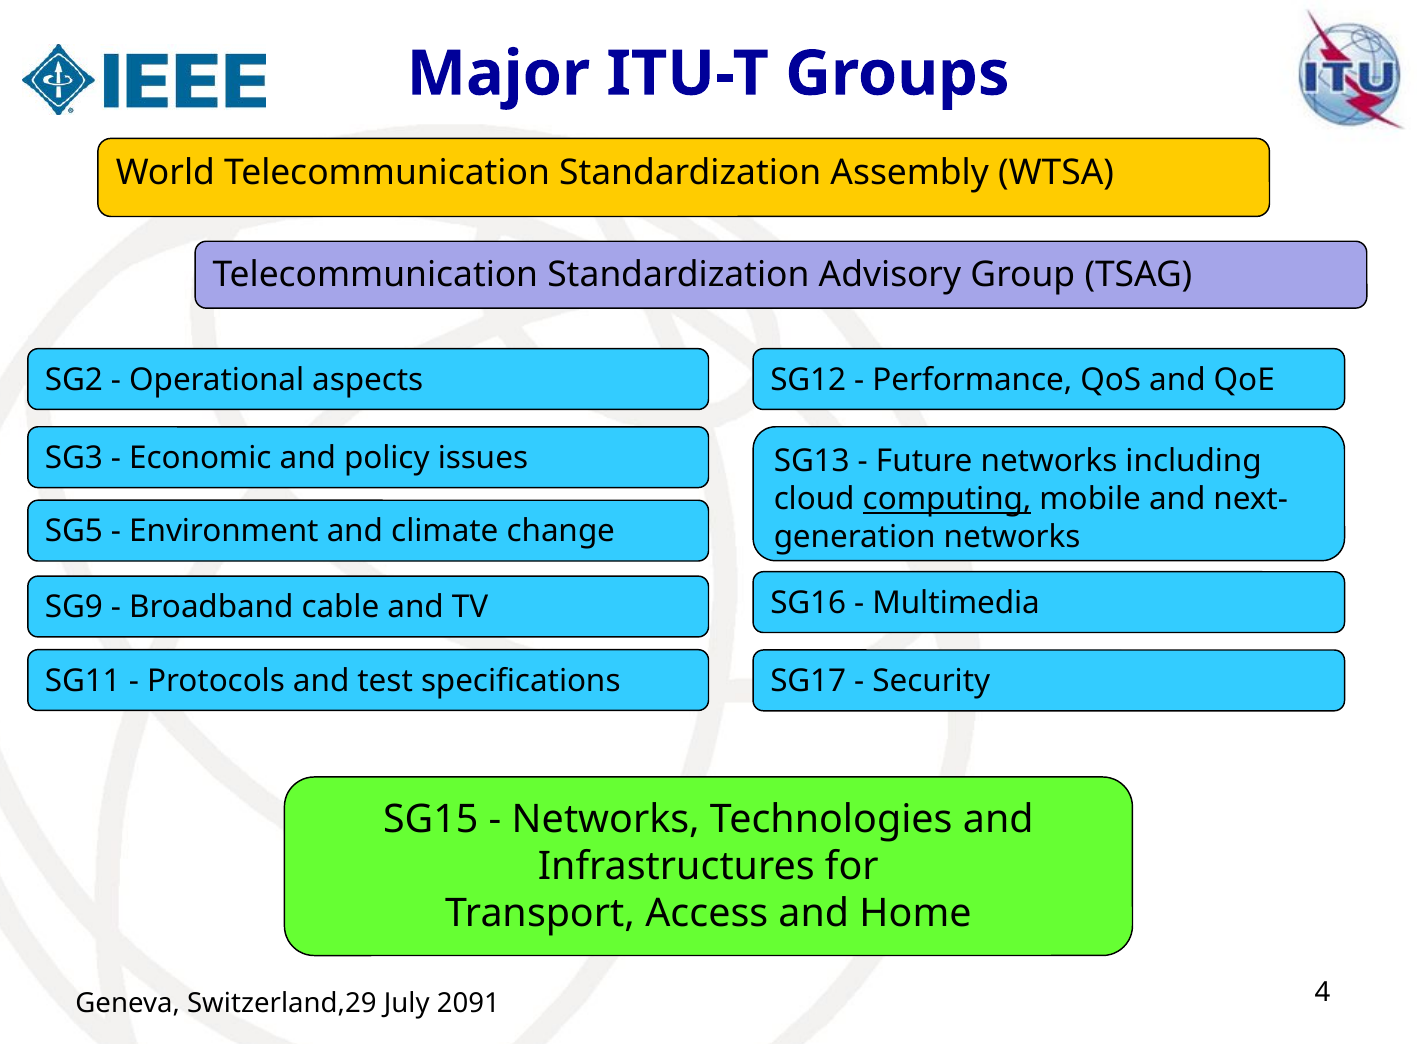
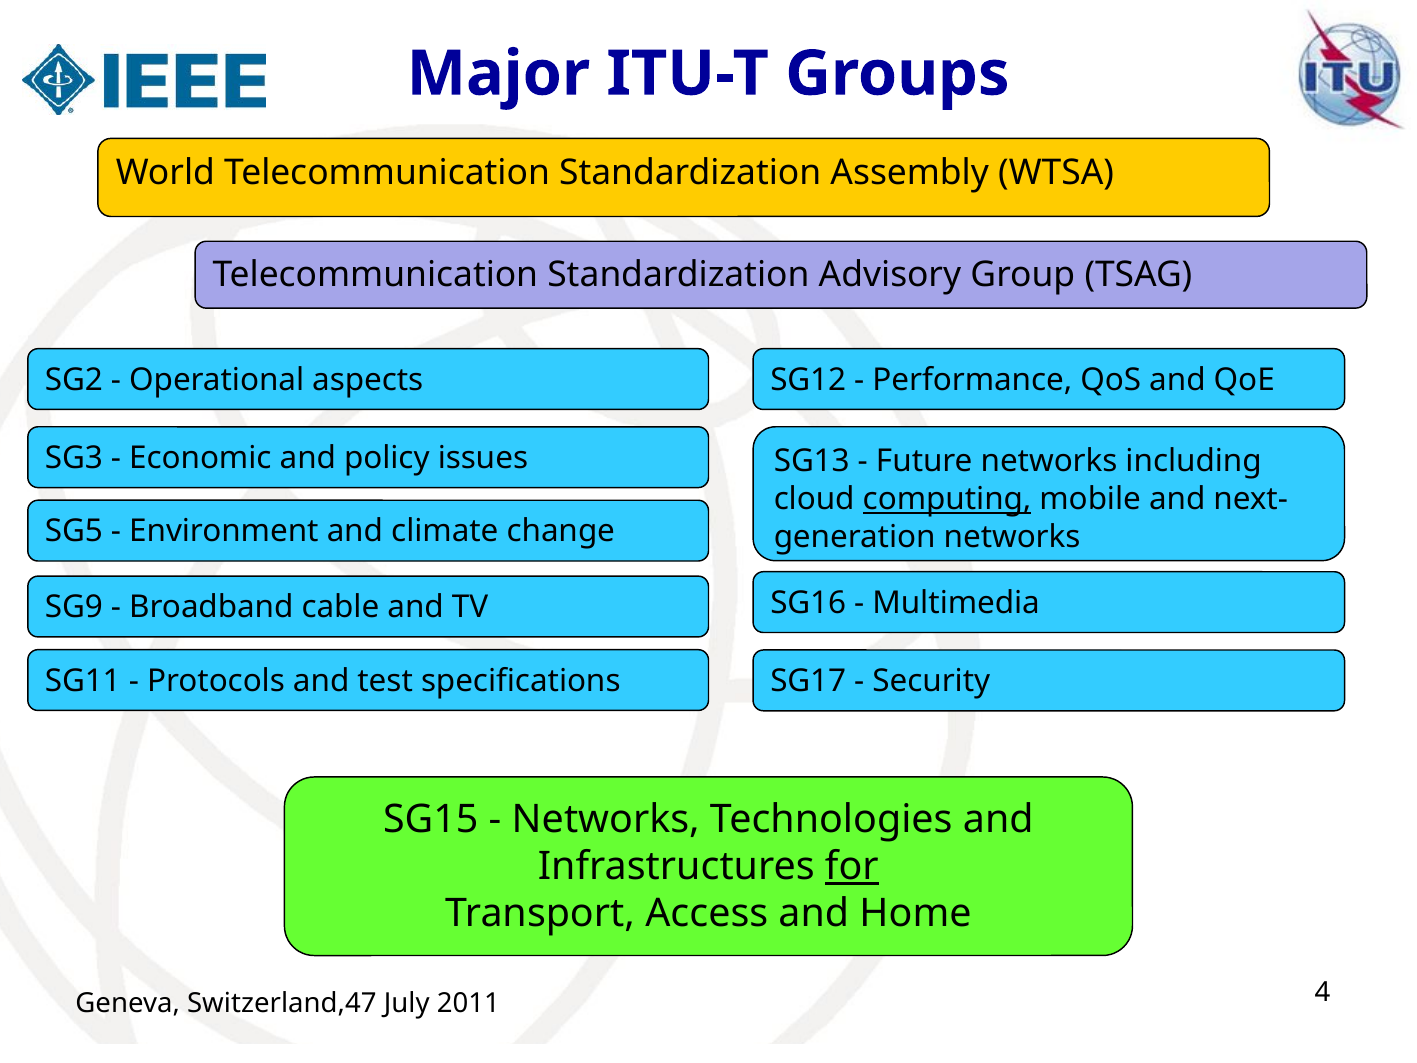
for underline: none -> present
Switzerland,29: Switzerland,29 -> Switzerland,47
2091: 2091 -> 2011
